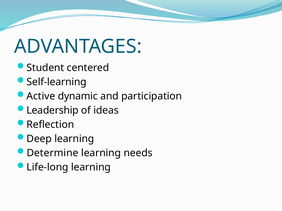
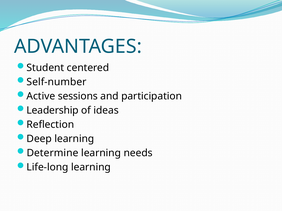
Self-learning: Self-learning -> Self-number
dynamic: dynamic -> sessions
